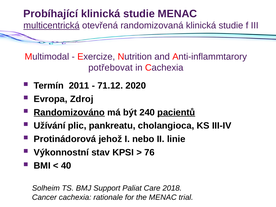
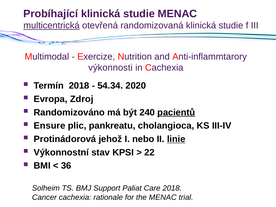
potřebovat: potřebovat -> výkonnosti
Termín 2011: 2011 -> 2018
71.12: 71.12 -> 54.34
Randomizováno underline: present -> none
Užívání: Užívání -> Ensure
linie underline: none -> present
76: 76 -> 22
40: 40 -> 36
